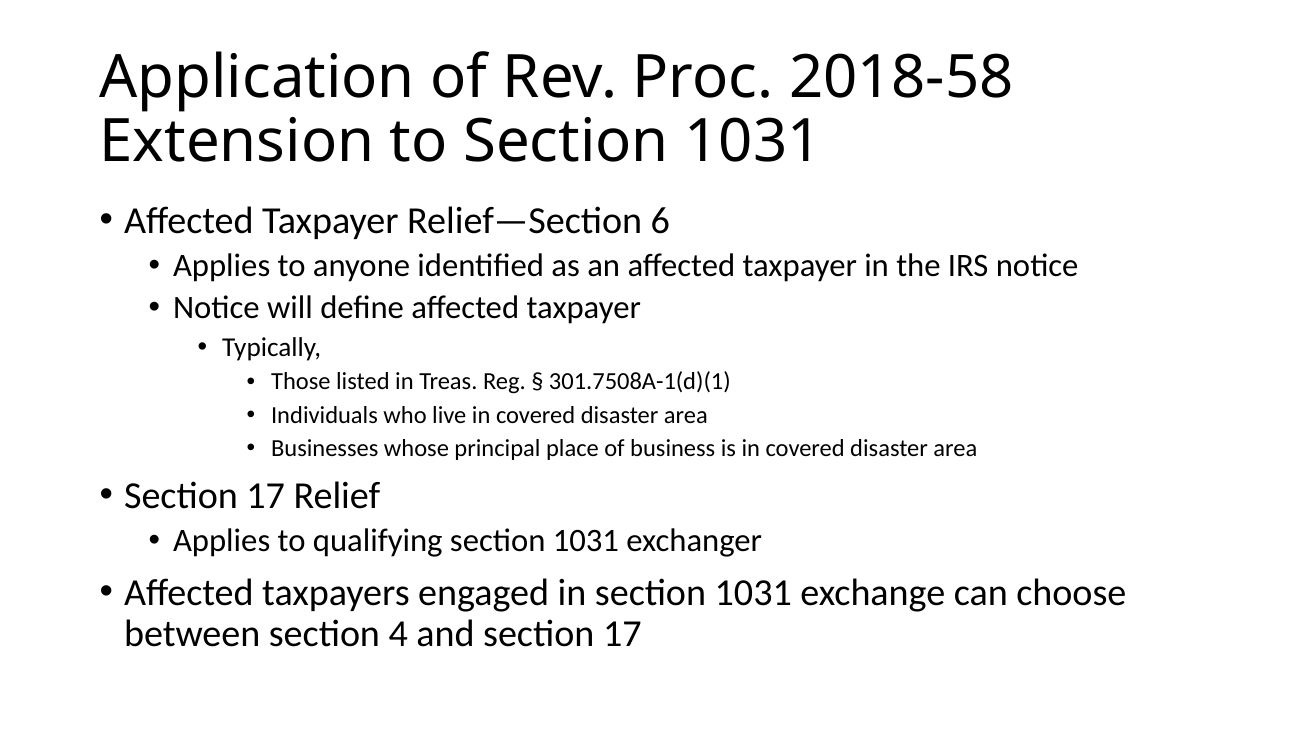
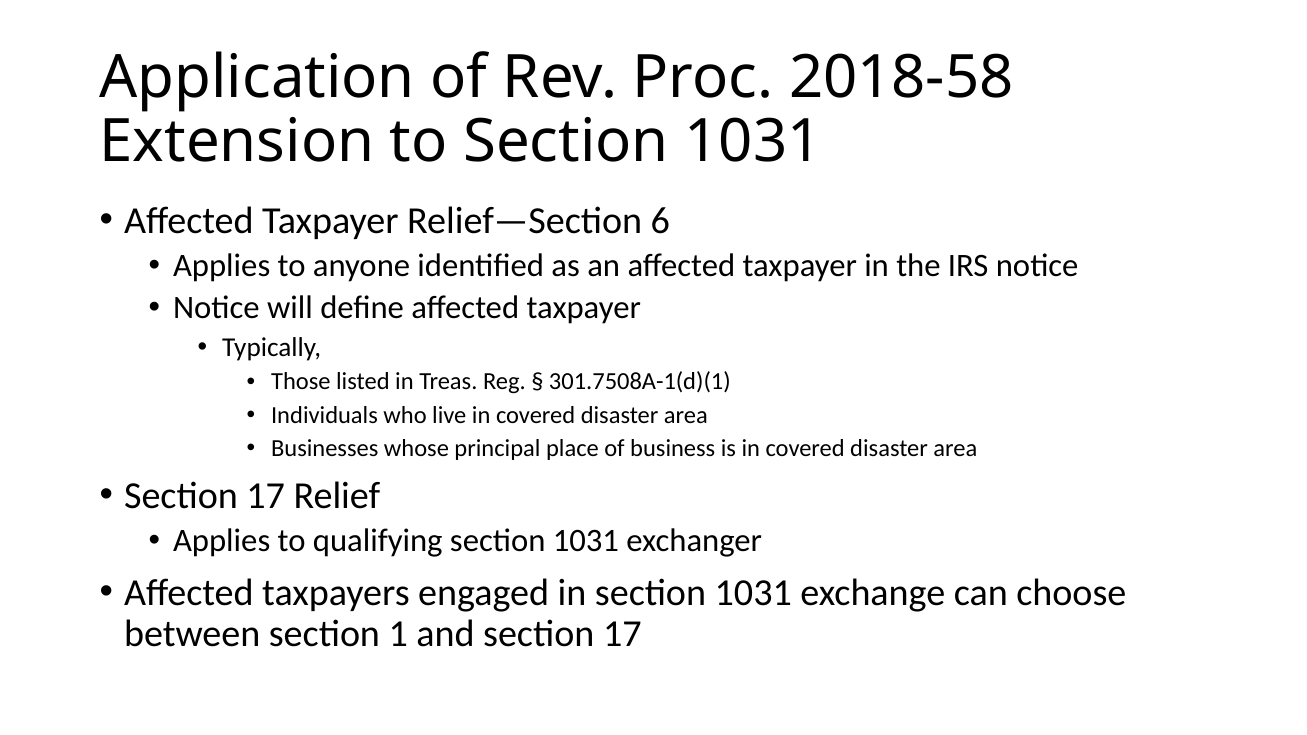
4: 4 -> 1
